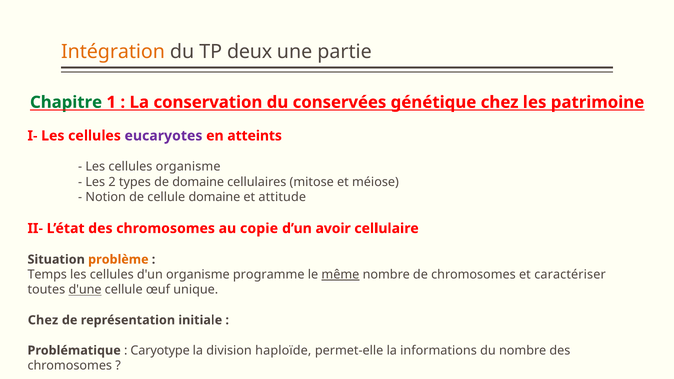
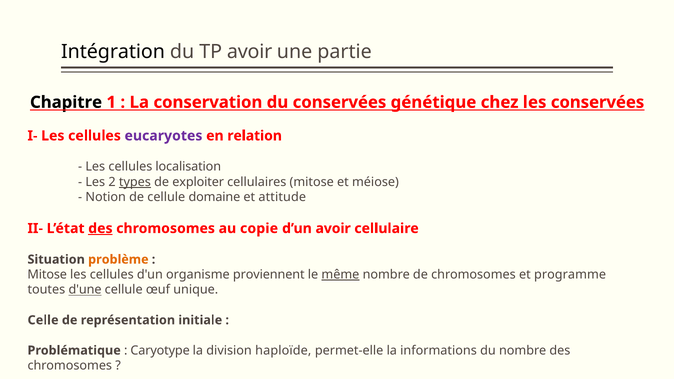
Intégration colour: orange -> black
TP deux: deux -> avoir
Chapitre colour: green -> black
les patrimoine: patrimoine -> conservées
atteints: atteints -> relation
cellules organisme: organisme -> localisation
types underline: none -> present
de domaine: domaine -> exploiter
des at (100, 228) underline: none -> present
Temps at (47, 275): Temps -> Mitose
programme: programme -> proviennent
caractériser: caractériser -> programme
Chez at (43, 320): Chez -> Celle
